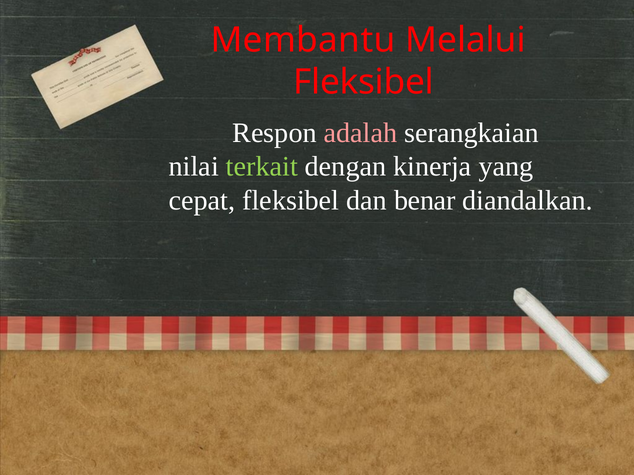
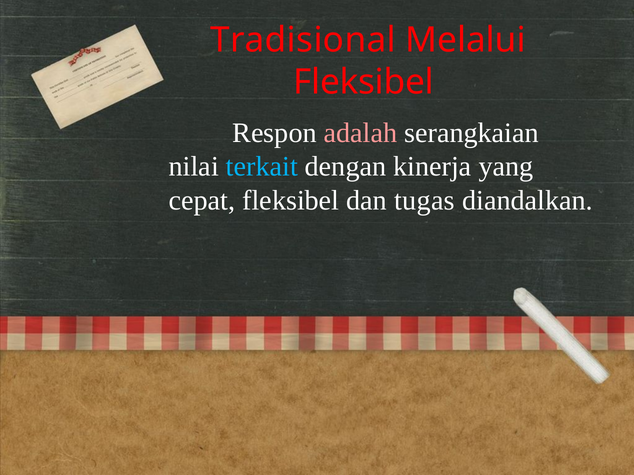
Membantu: Membantu -> Tradisional
terkait colour: light green -> light blue
benar: benar -> tugas
